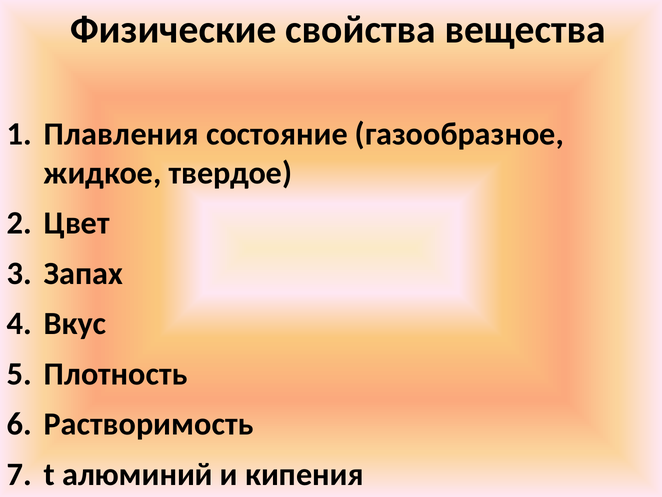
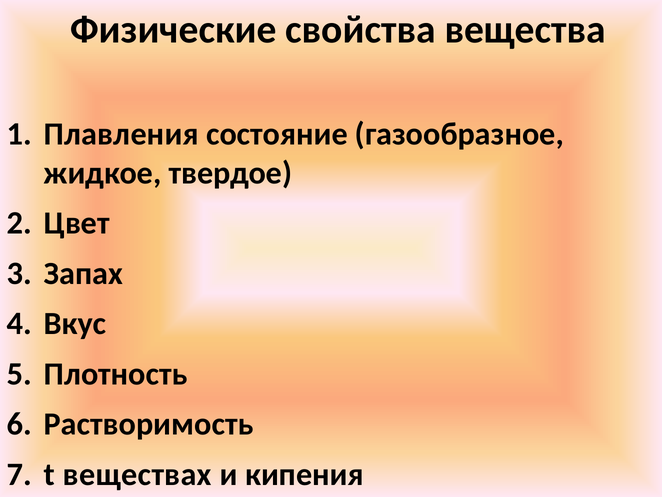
алюминий: алюминий -> веществах
